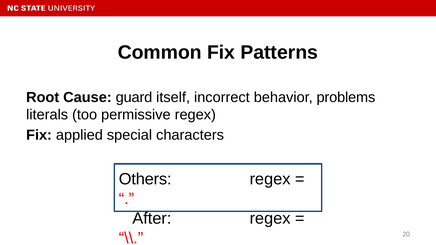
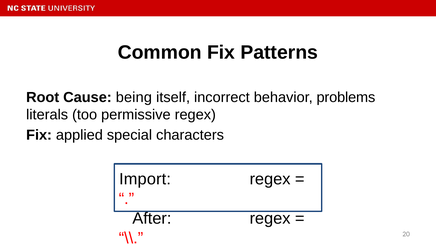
guard: guard -> being
Others: Others -> Import
